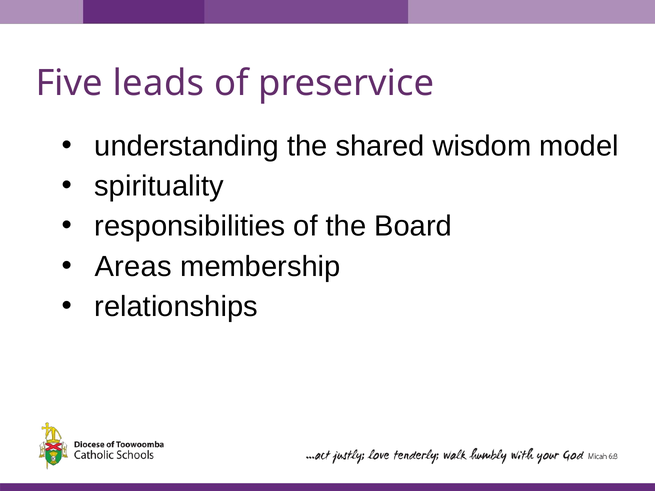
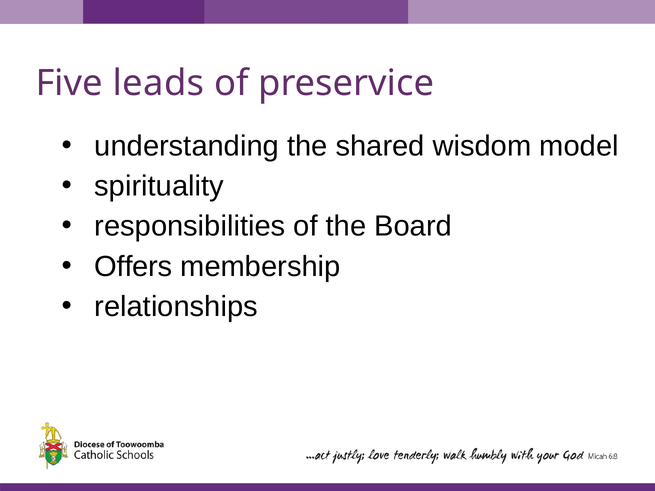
Areas: Areas -> Offers
